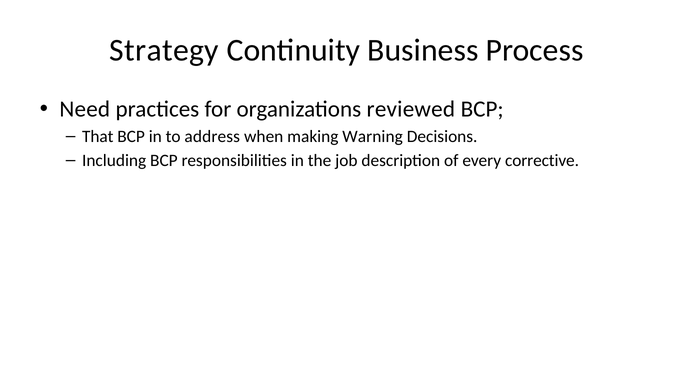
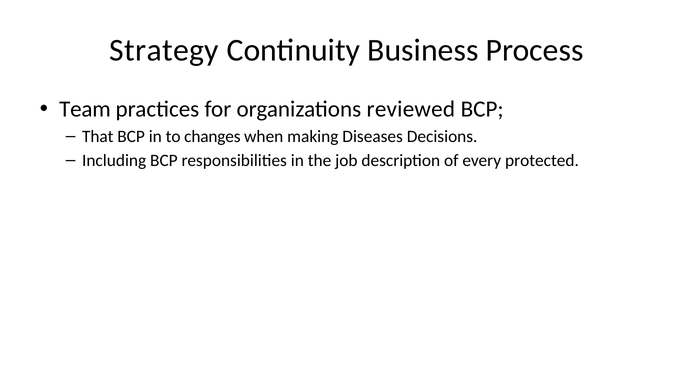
Need: Need -> Team
address: address -> changes
Warning: Warning -> Diseases
corrective: corrective -> protected
